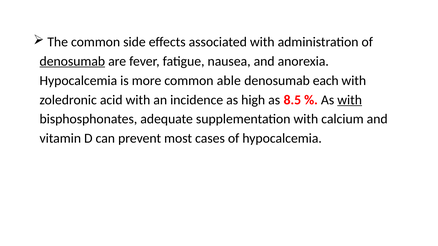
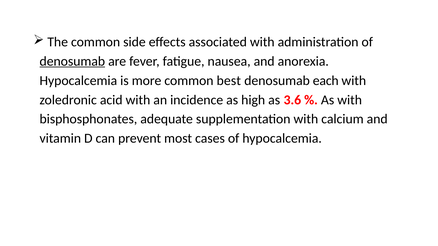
able: able -> best
8.5: 8.5 -> 3.6
with at (350, 100) underline: present -> none
